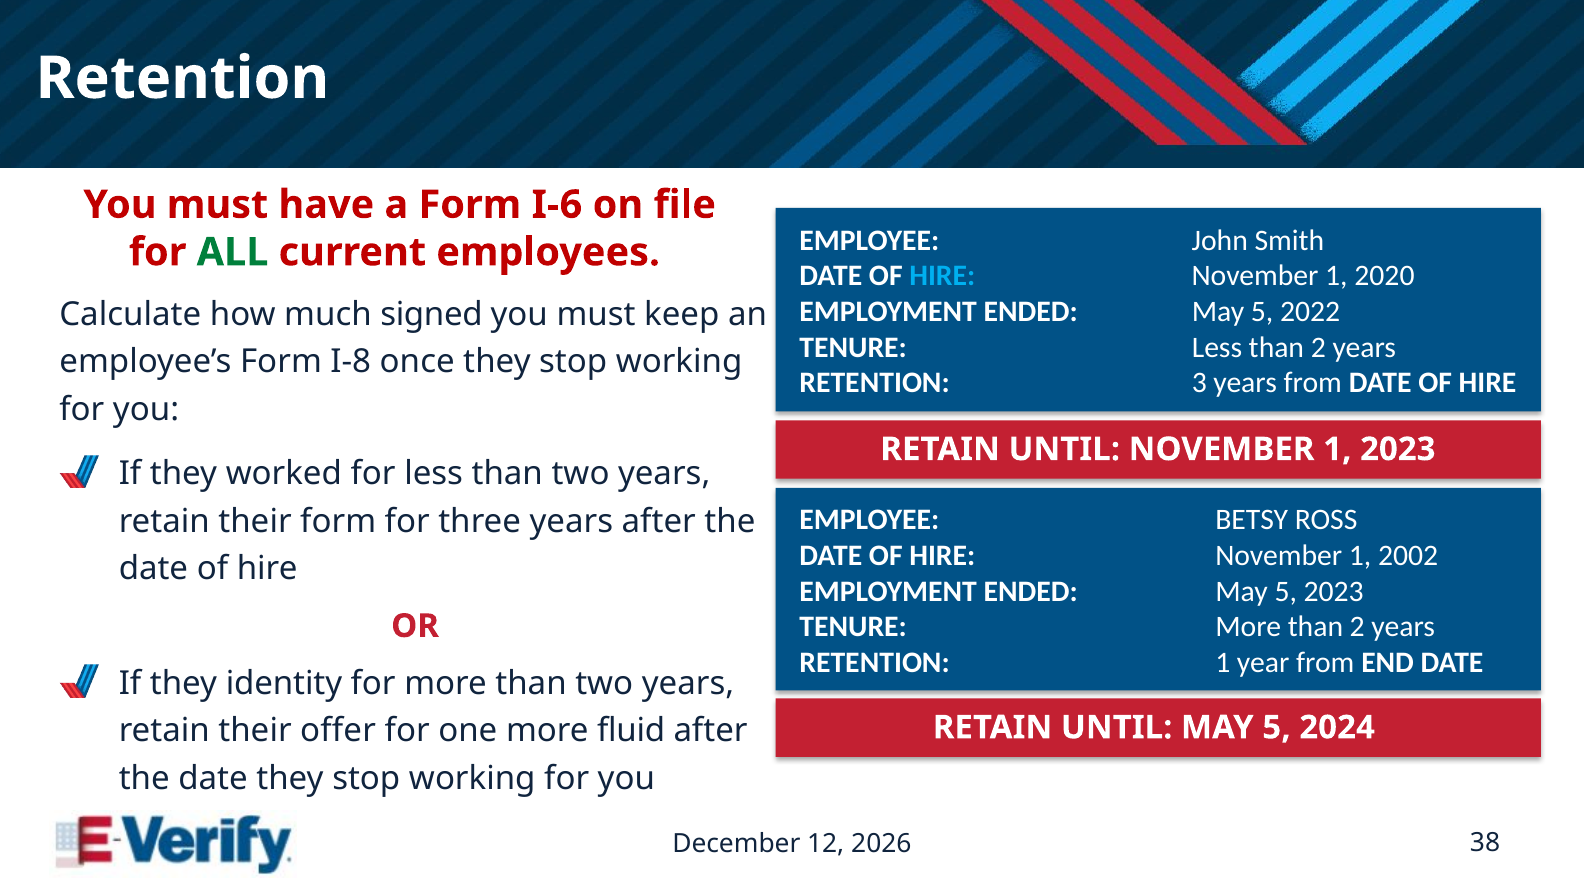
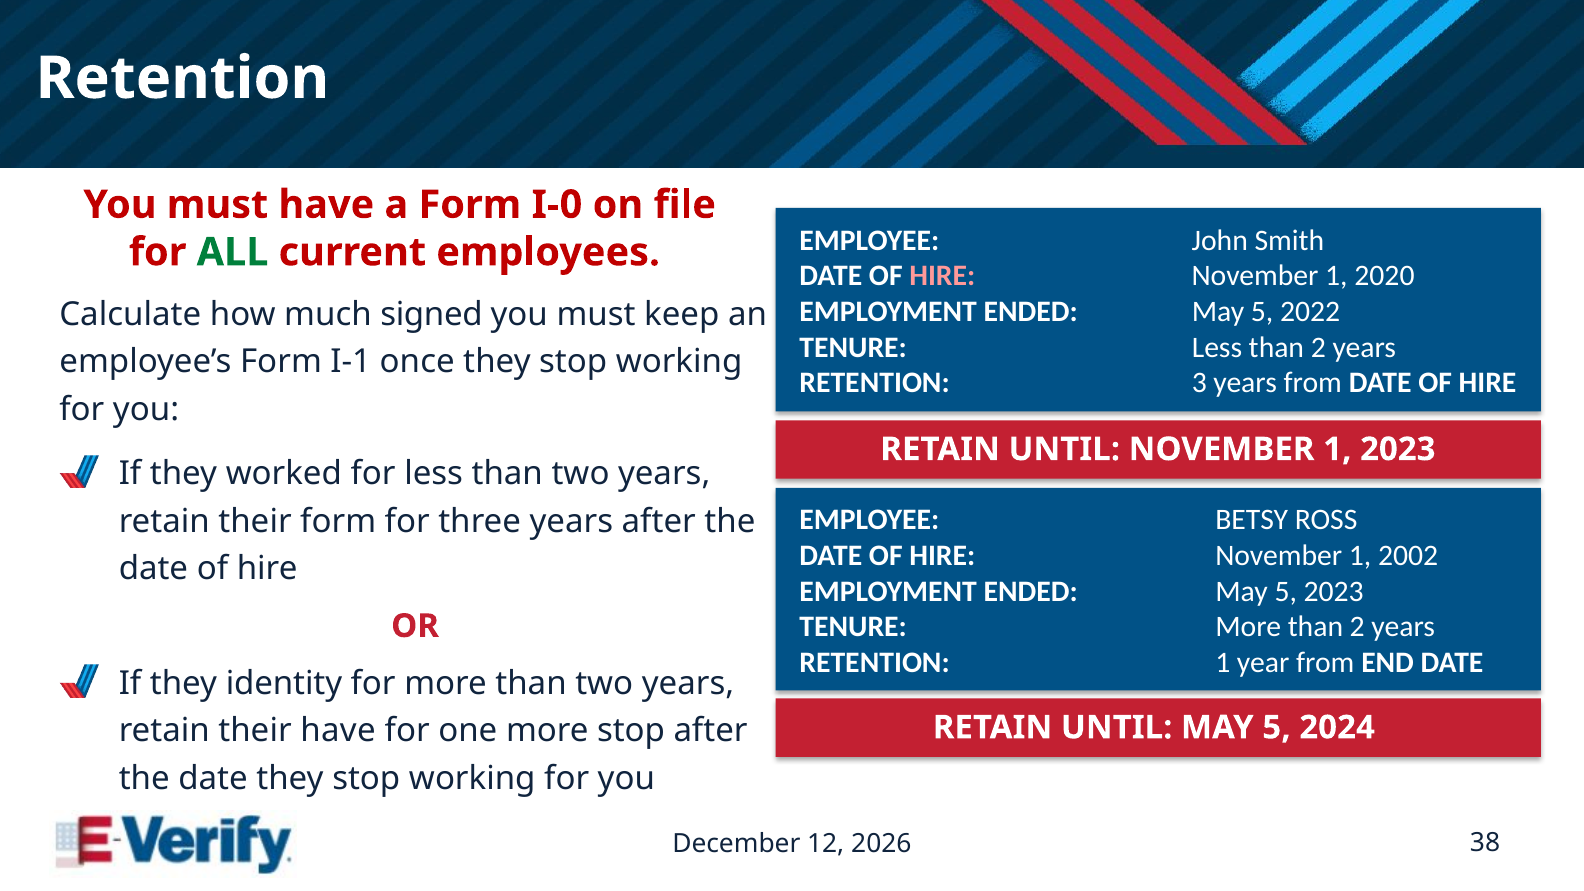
I-6: I-6 -> I-0
HIRE at (942, 276) colour: light blue -> pink
I-8: I-8 -> I-1
their offer: offer -> have
more fluid: fluid -> stop
